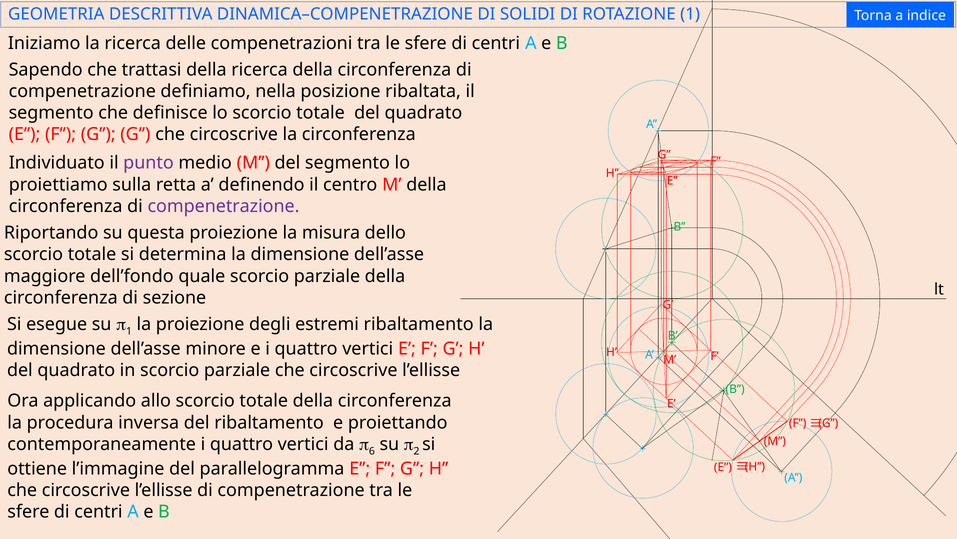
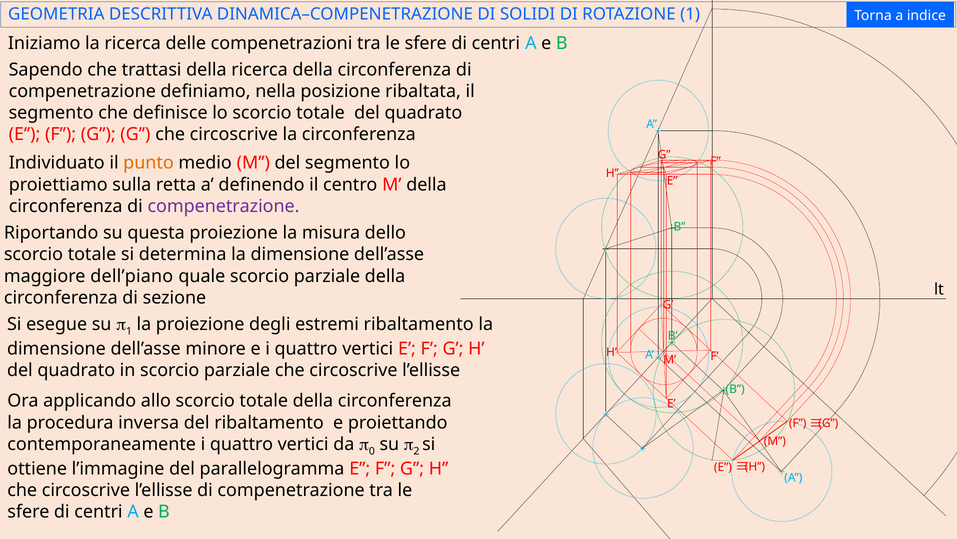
punto colour: purple -> orange
dell’fondo: dell’fondo -> dell’piano
6: 6 -> 0
